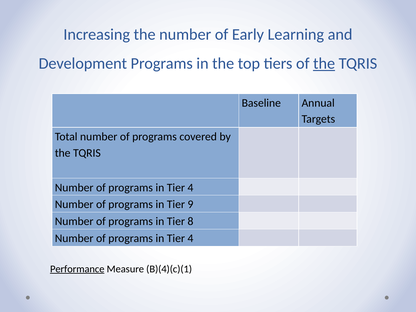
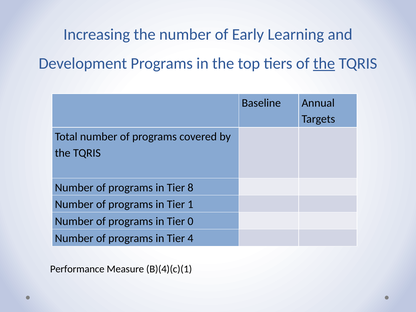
4 at (191, 188): 4 -> 8
9: 9 -> 1
8: 8 -> 0
Performance underline: present -> none
